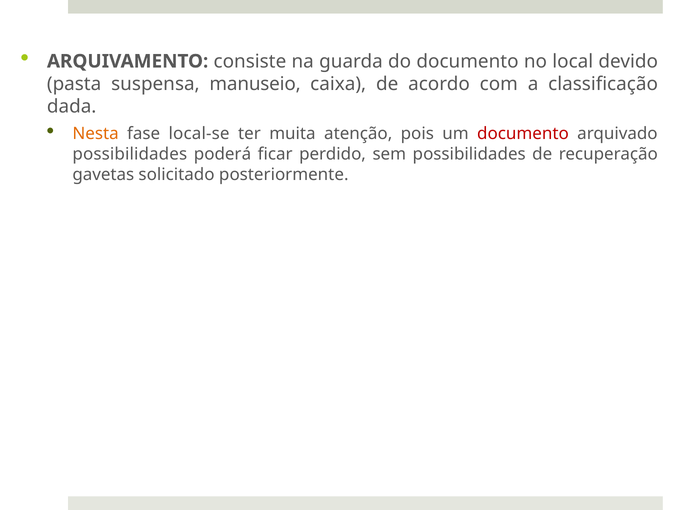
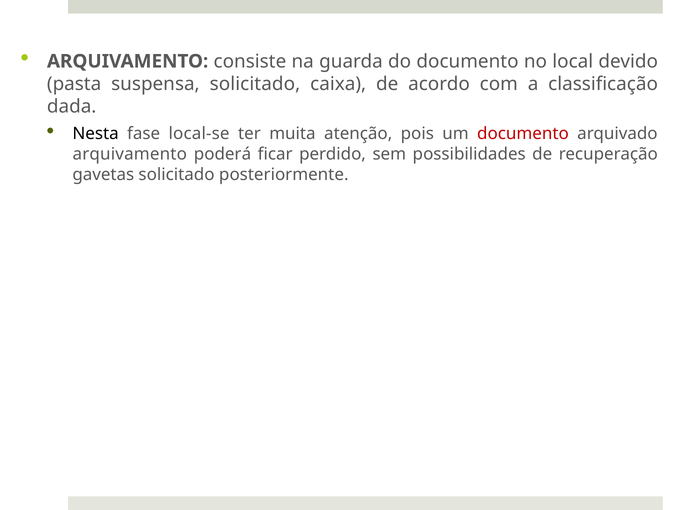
suspensa manuseio: manuseio -> solicitado
Nesta colour: orange -> black
possibilidades at (130, 154): possibilidades -> arquivamento
